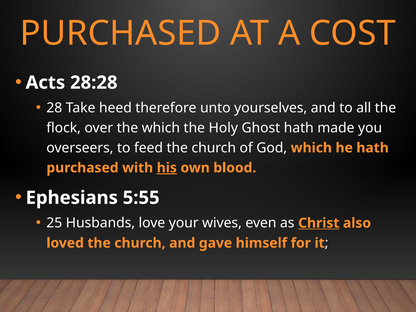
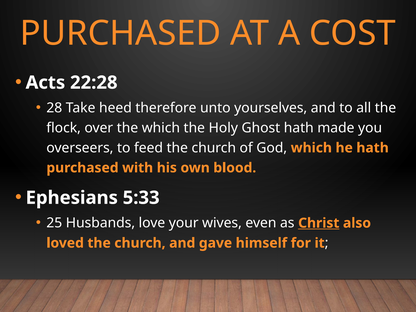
28:28: 28:28 -> 22:28
his underline: present -> none
5:55: 5:55 -> 5:33
